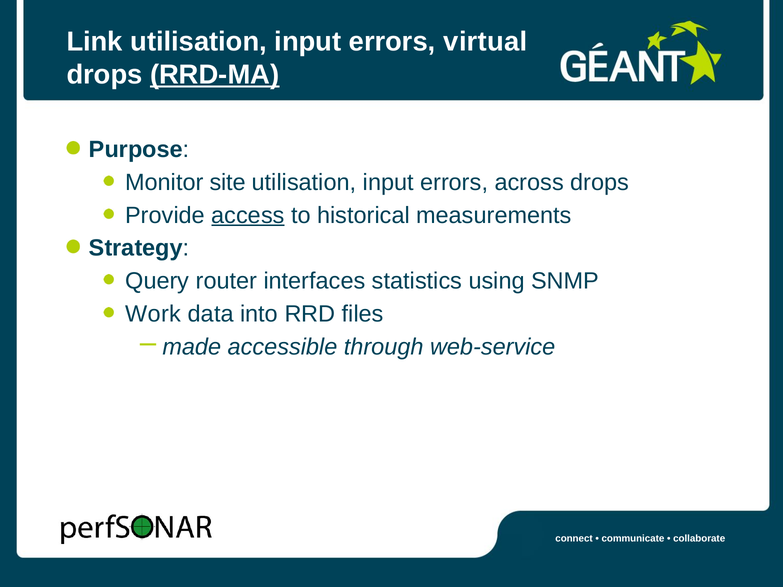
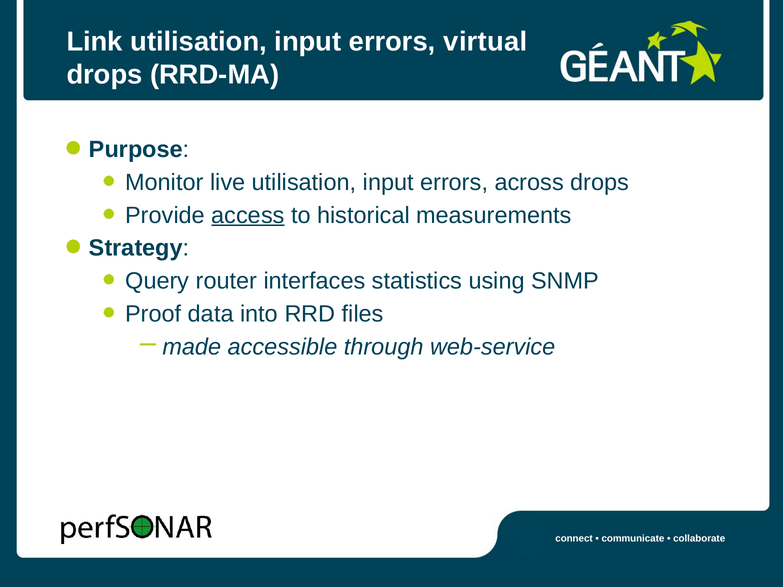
RRD-MA underline: present -> none
site: site -> live
Work: Work -> Proof
